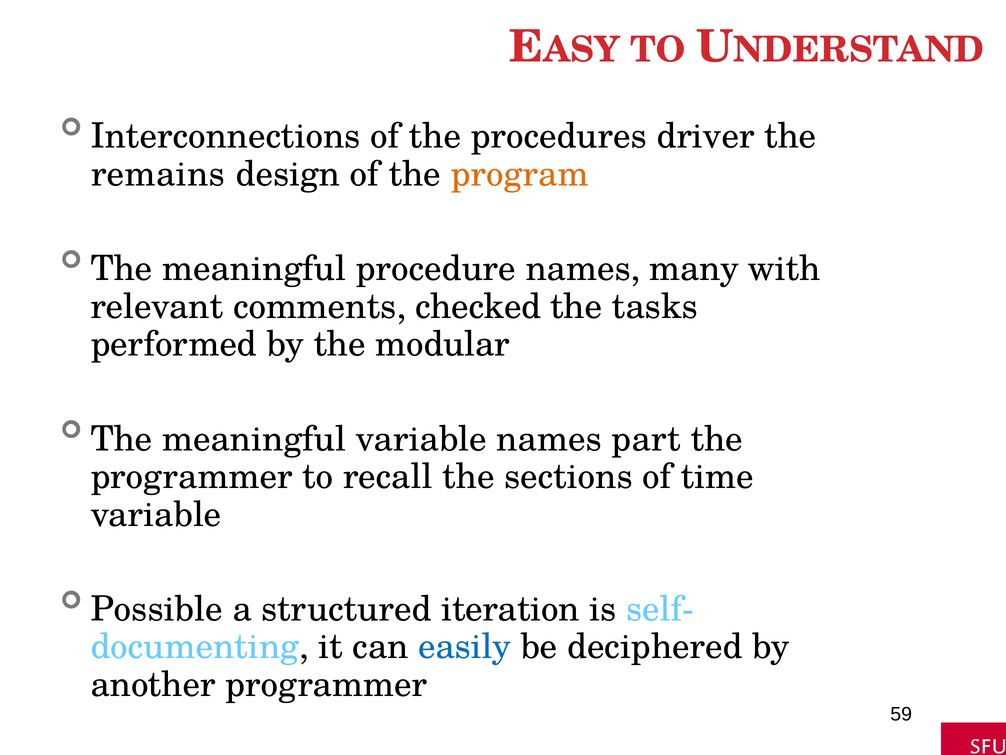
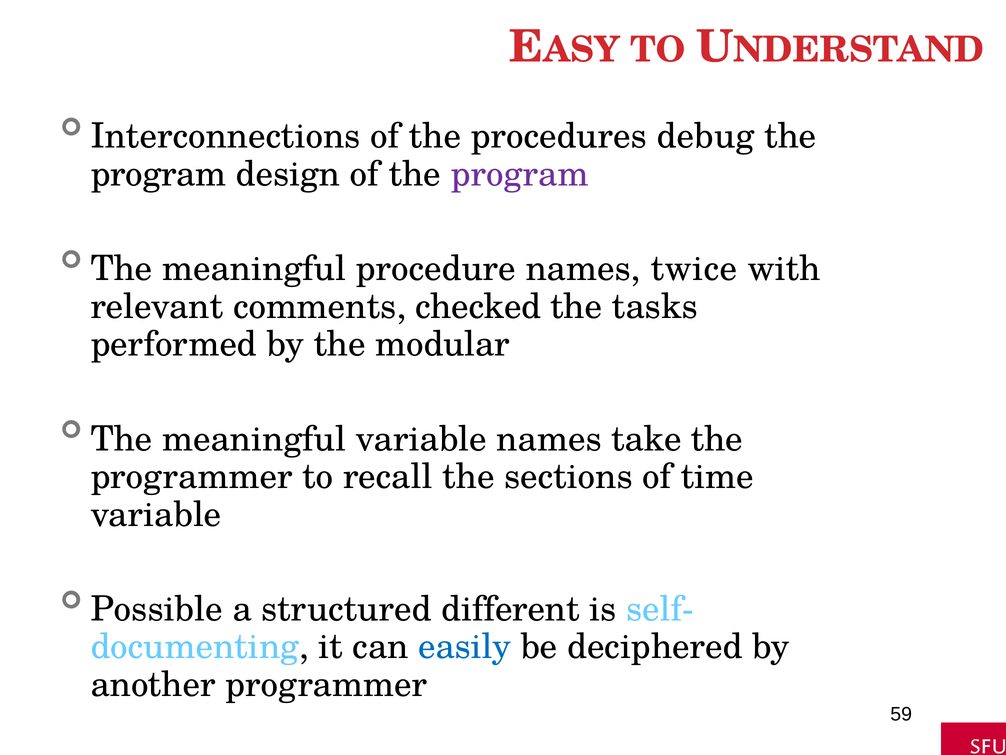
driver: driver -> debug
remains at (158, 174): remains -> program
program at (520, 174) colour: orange -> purple
many: many -> twice
part: part -> take
iteration: iteration -> different
